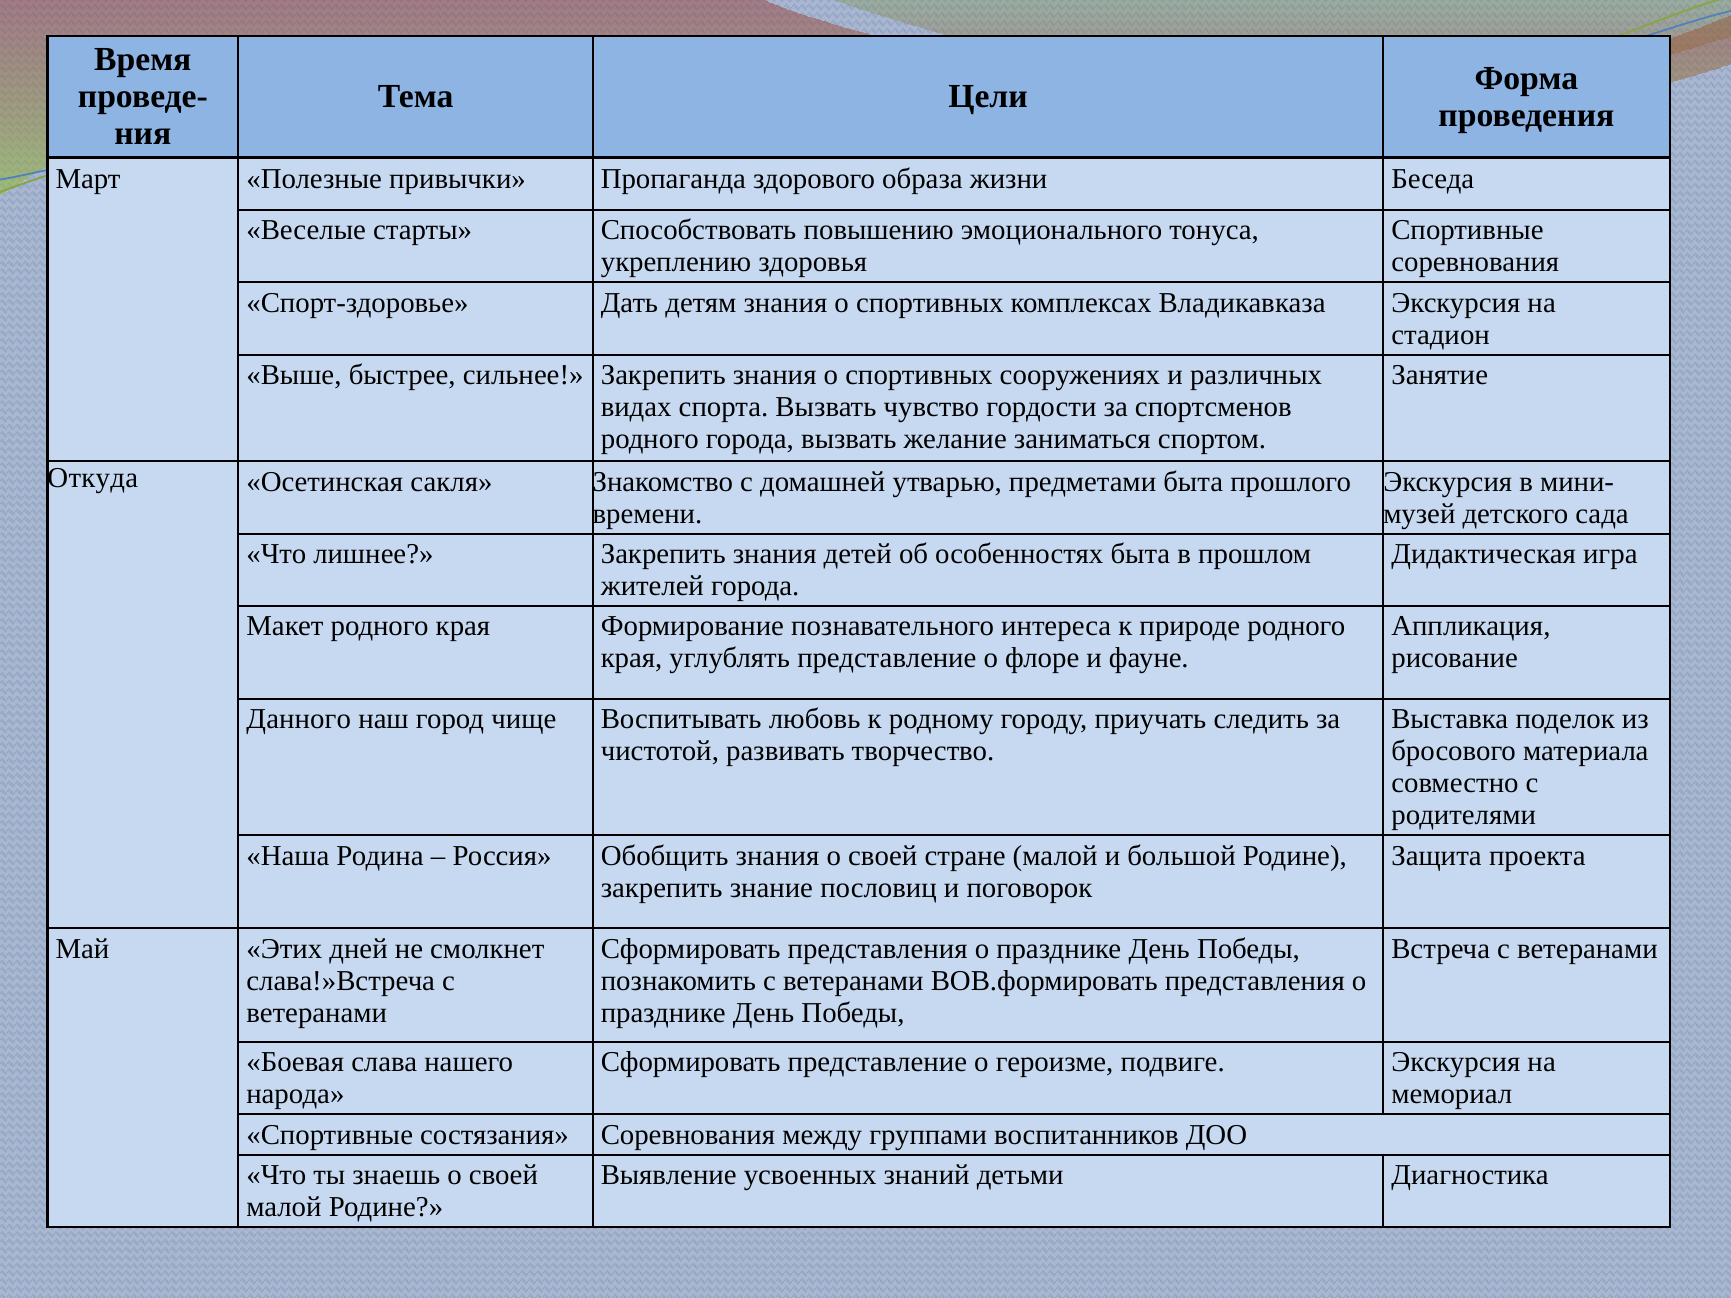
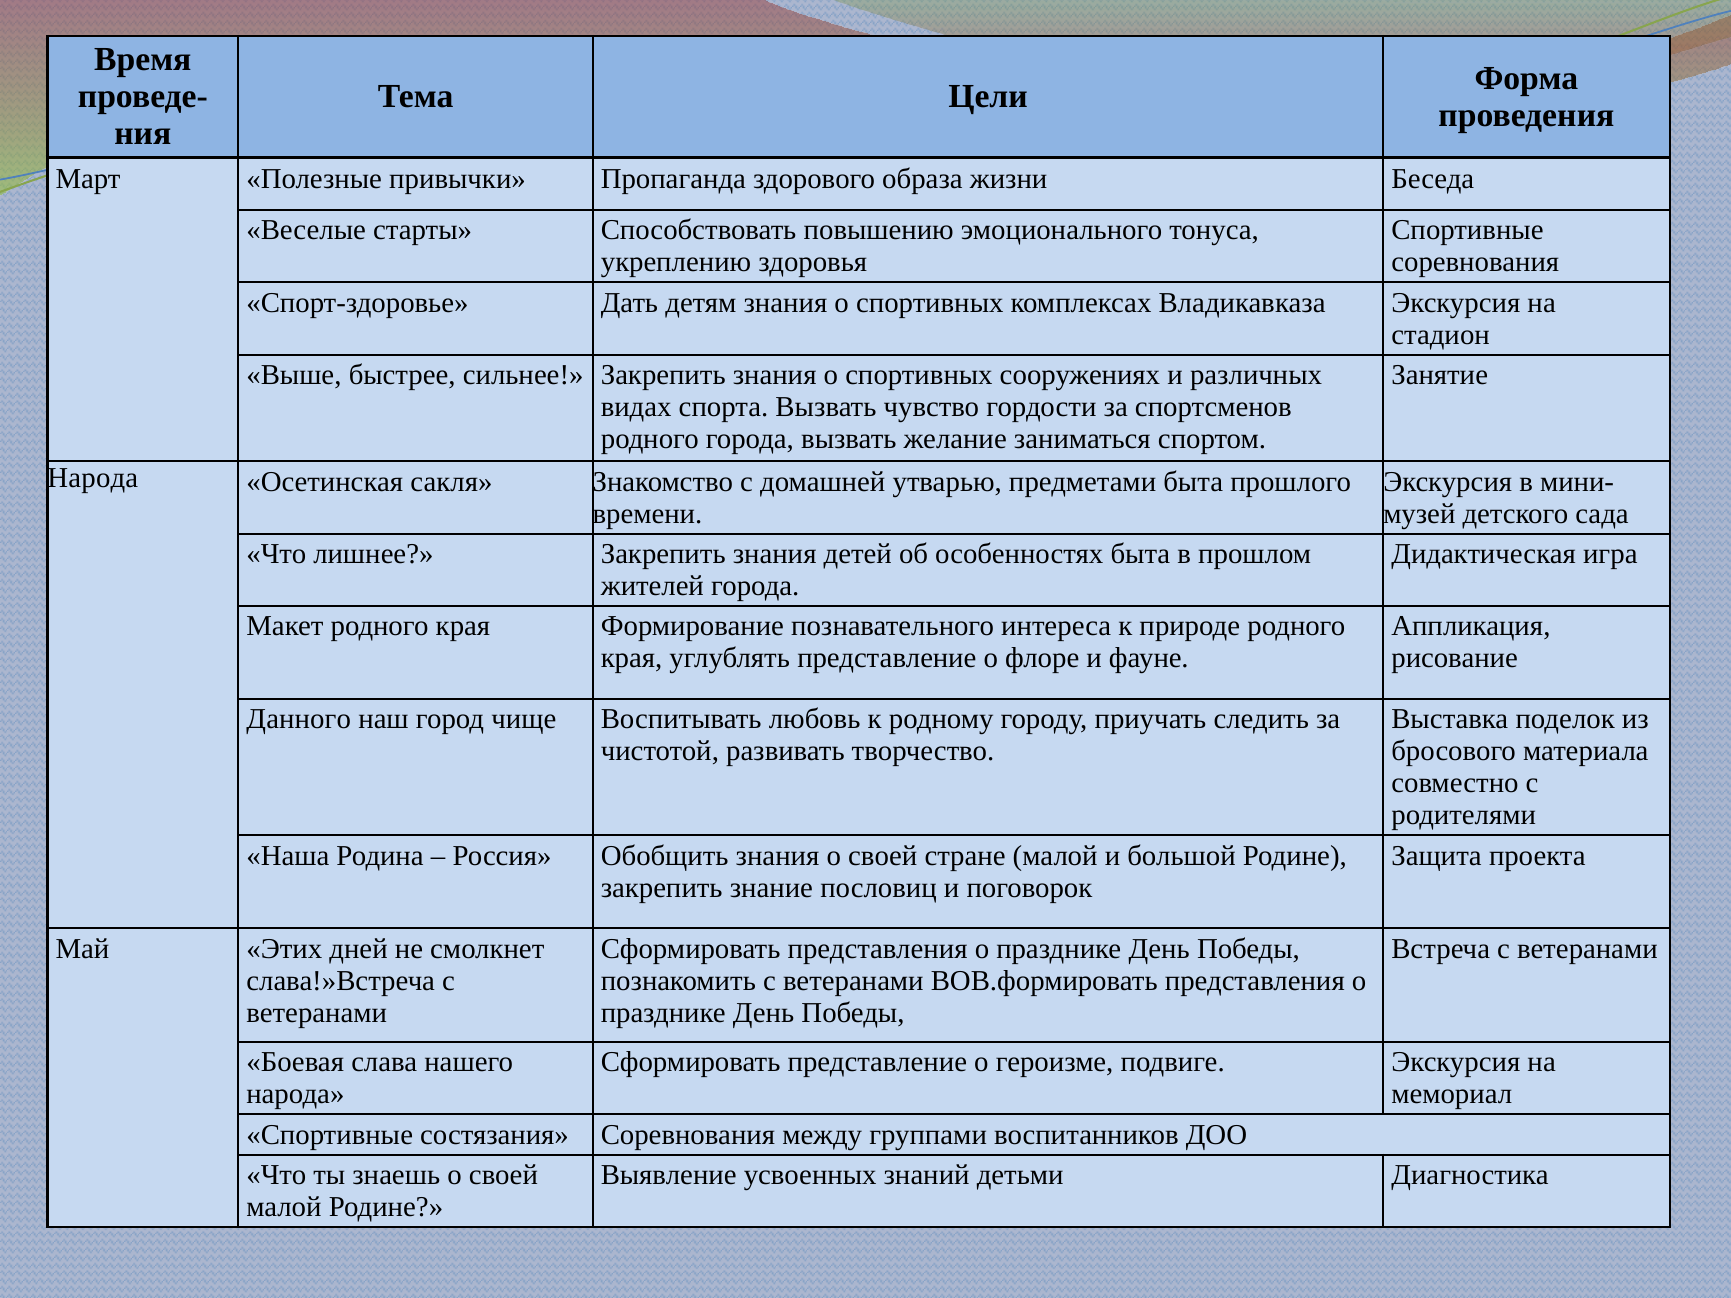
Откуда at (93, 478): Откуда -> Народа
